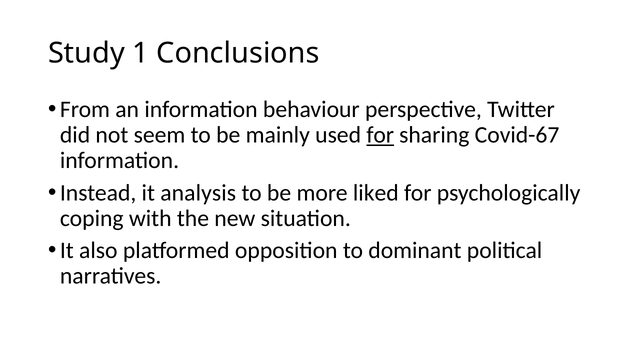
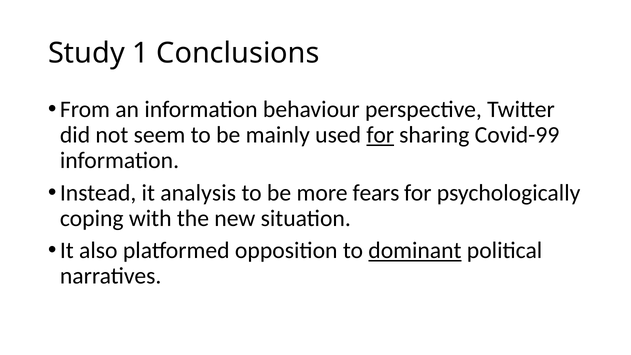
Covid-67: Covid-67 -> Covid-99
liked: liked -> fears
dominant underline: none -> present
